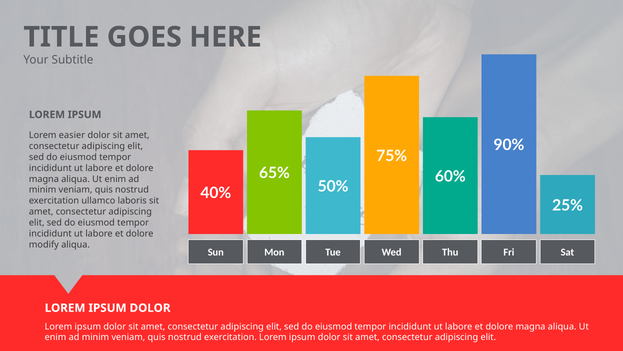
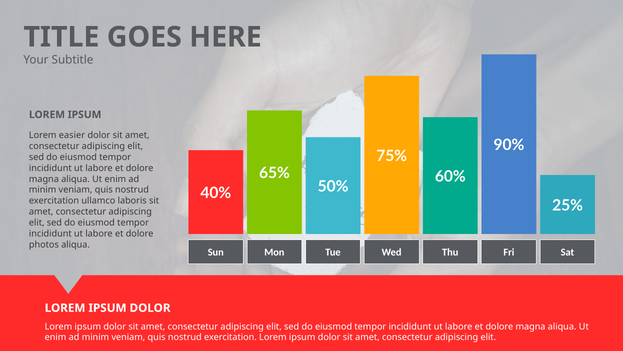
modify: modify -> photos
